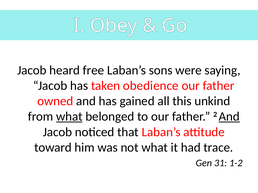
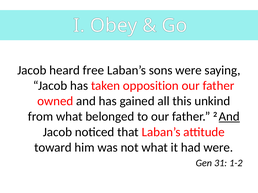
obedience: obedience -> opposition
what at (69, 117) underline: present -> none
had trace: trace -> were
